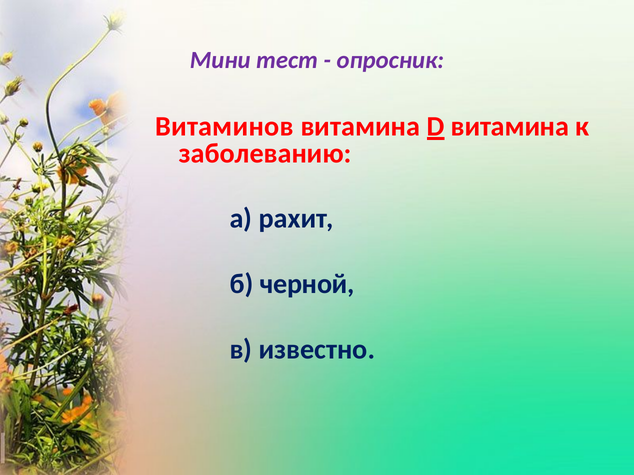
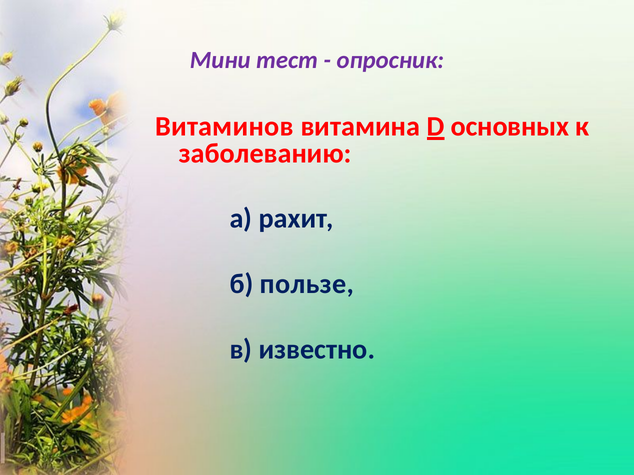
витамина at (510, 126): витамина -> основных
черной: черной -> пользе
